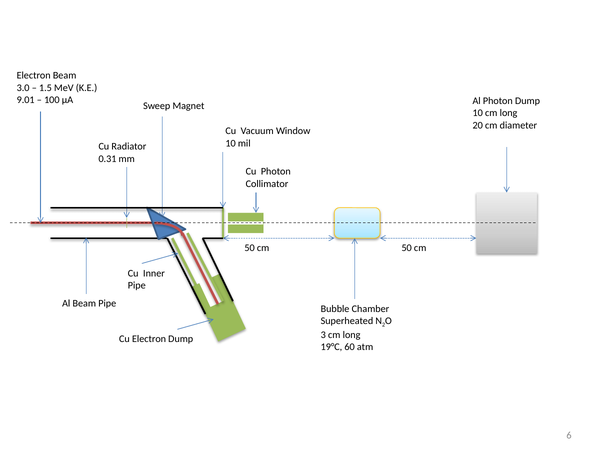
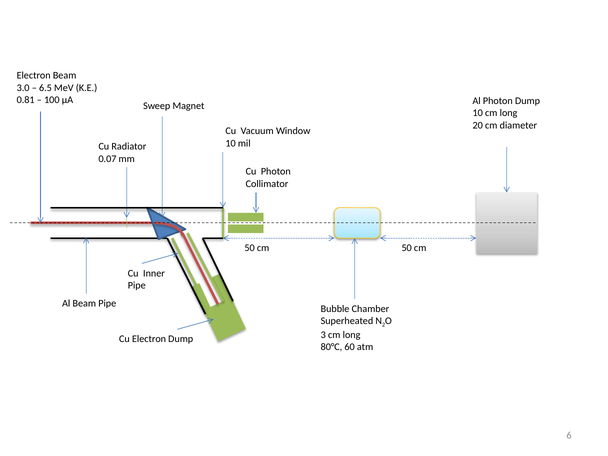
1.5: 1.5 -> 6.5
9.01: 9.01 -> 0.81
0.31: 0.31 -> 0.07
19°C: 19°C -> 80°C
